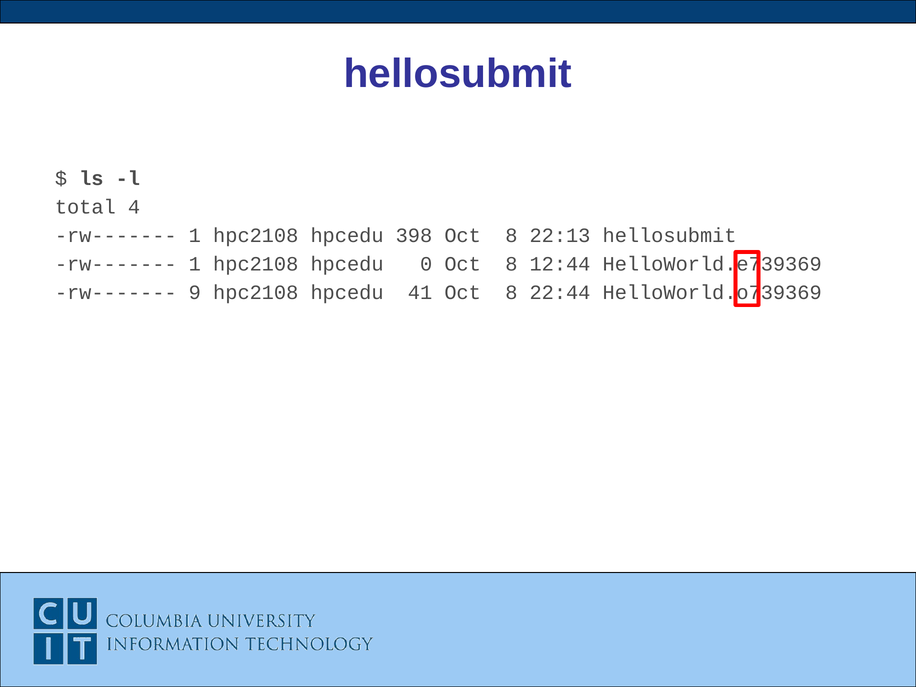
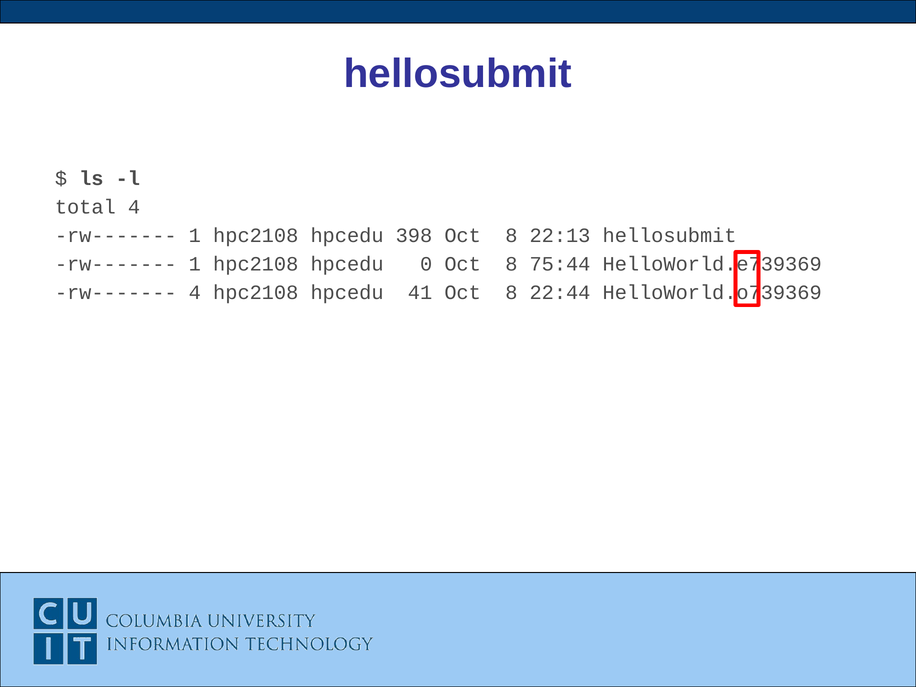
12:44: 12:44 -> 75:44
rw------- 9: 9 -> 4
